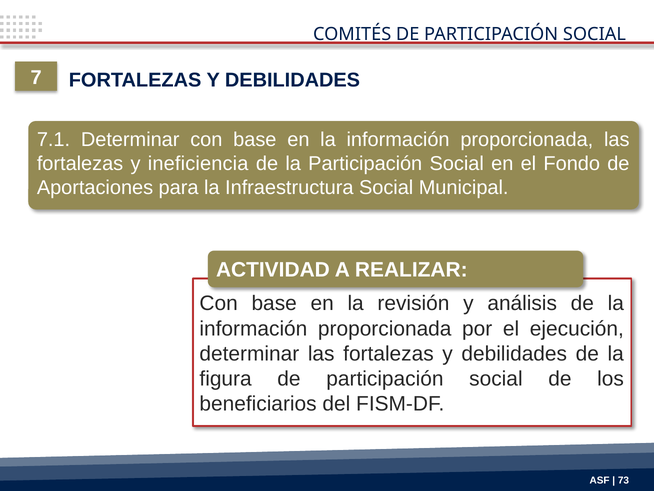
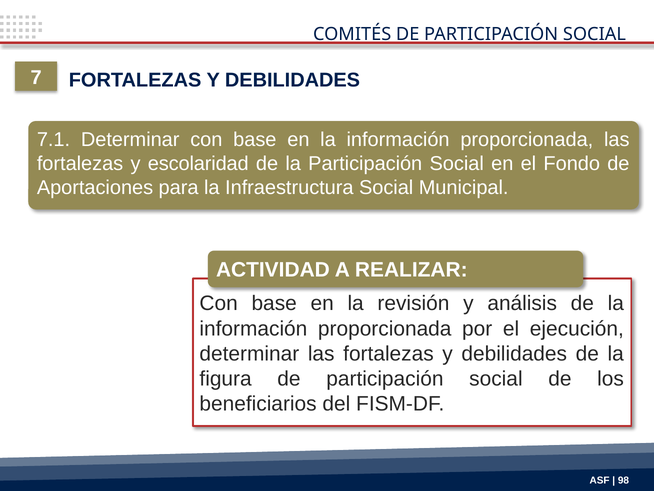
ineficiencia: ineficiencia -> escolaridad
73: 73 -> 98
